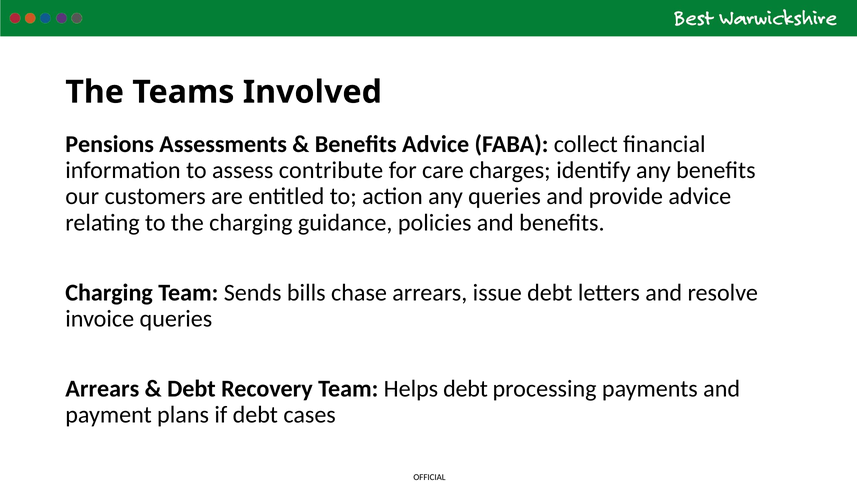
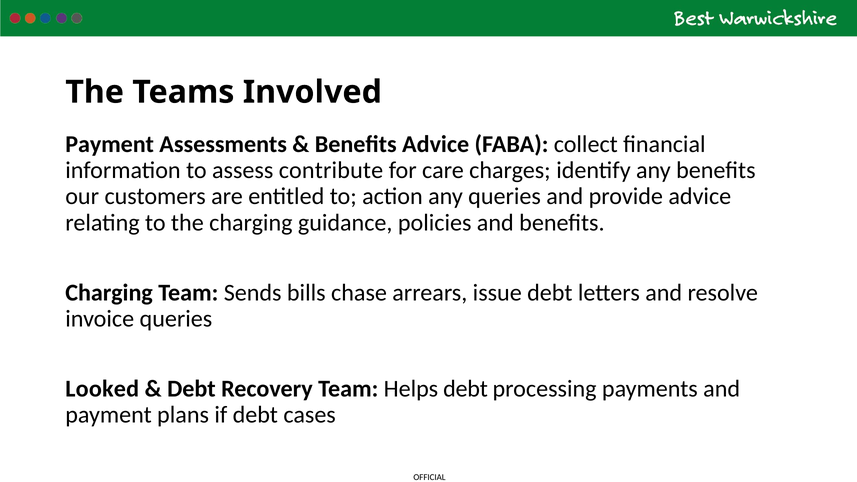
Pensions at (110, 144): Pensions -> Payment
Arrears at (102, 389): Arrears -> Looked
